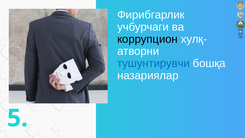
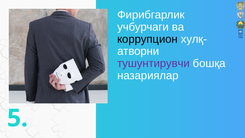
тушунтирувчи colour: blue -> purple
